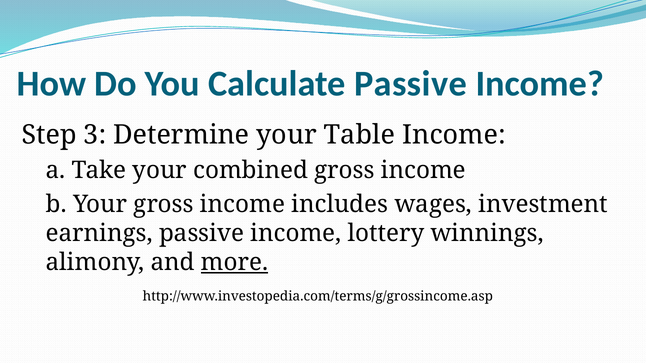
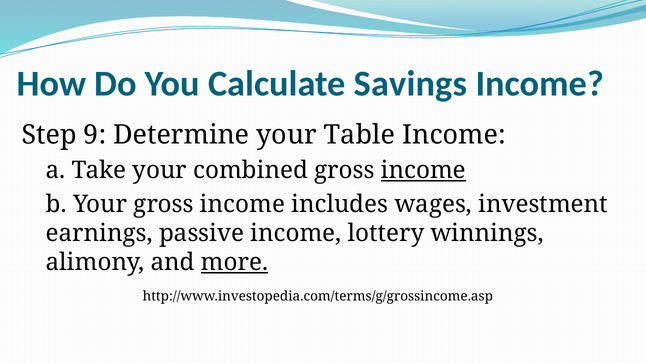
Calculate Passive: Passive -> Savings
3: 3 -> 9
income at (423, 170) underline: none -> present
